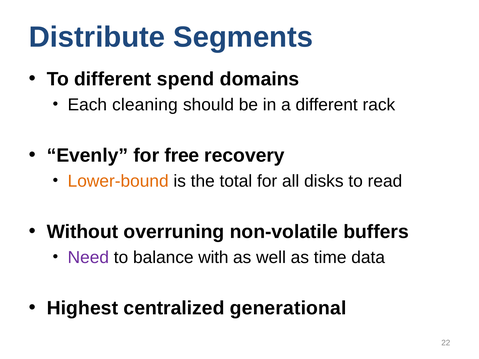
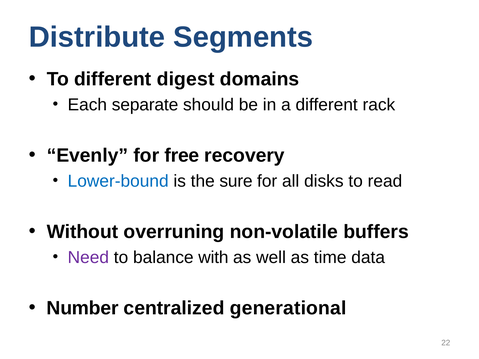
spend: spend -> digest
cleaning: cleaning -> separate
Lower-bound colour: orange -> blue
total: total -> sure
Highest: Highest -> Number
